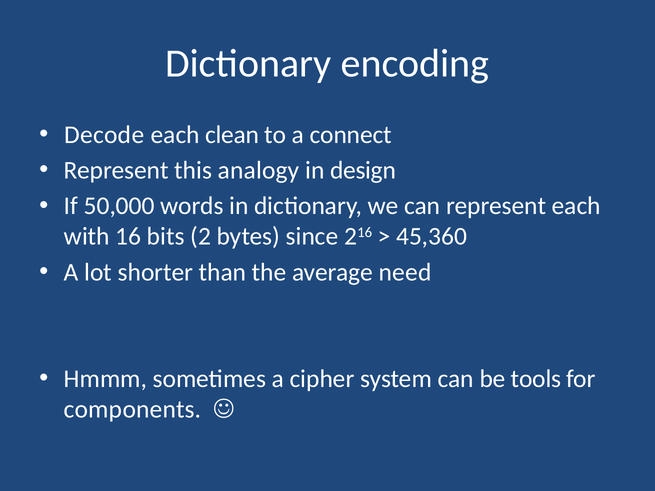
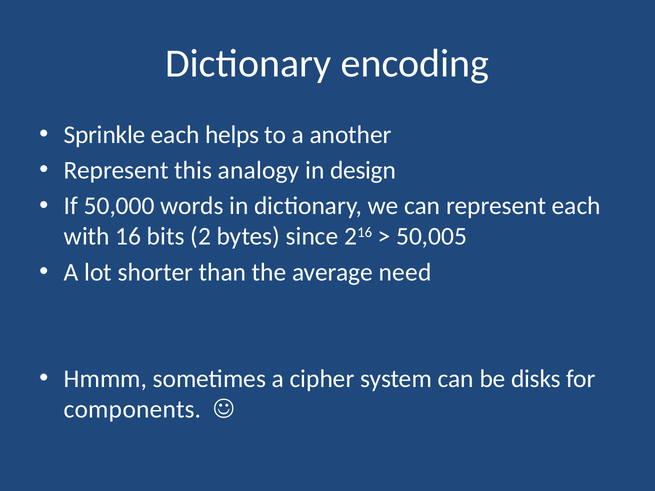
Decode: Decode -> Sprinkle
clean: clean -> helps
connect: connect -> another
45,360: 45,360 -> 50,005
tools: tools -> disks
